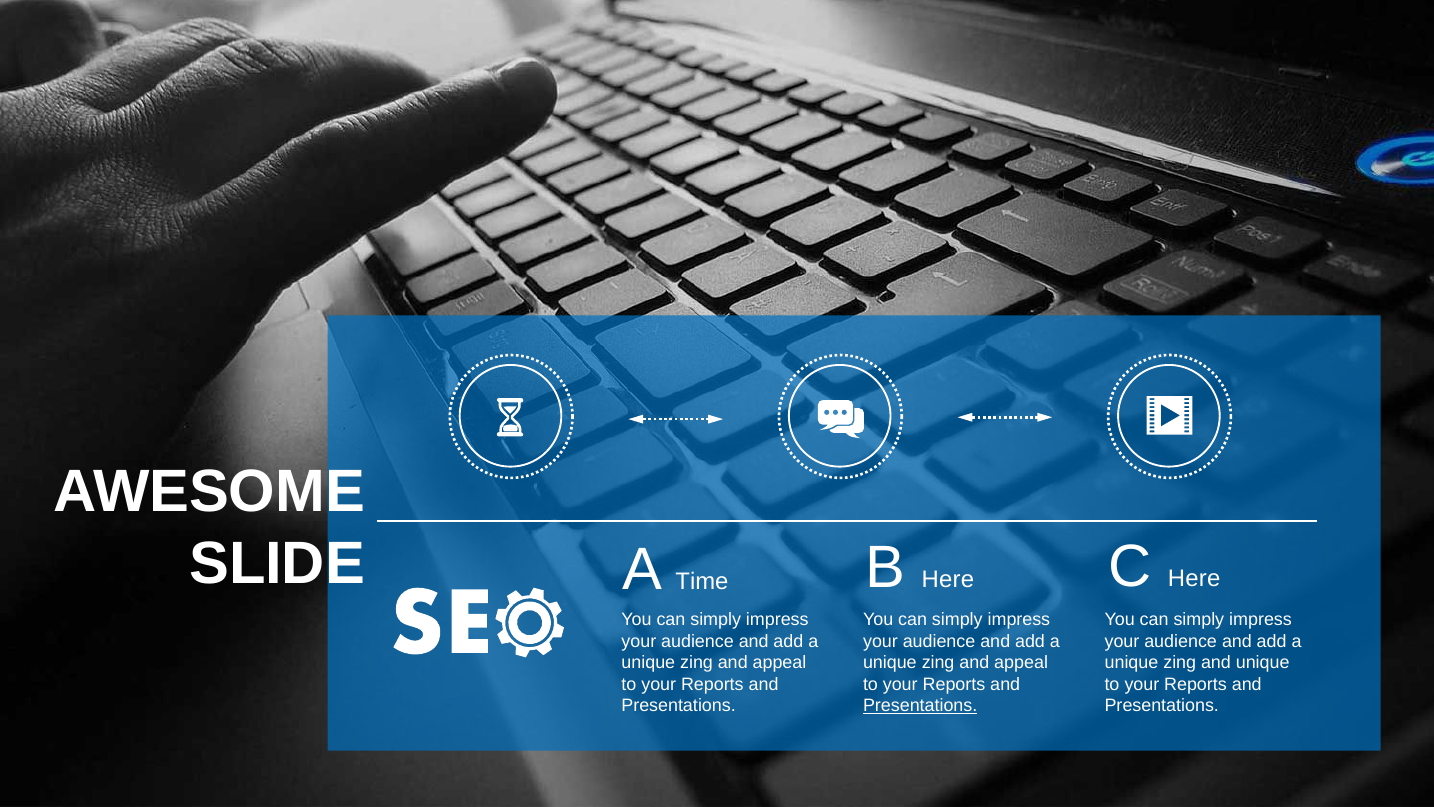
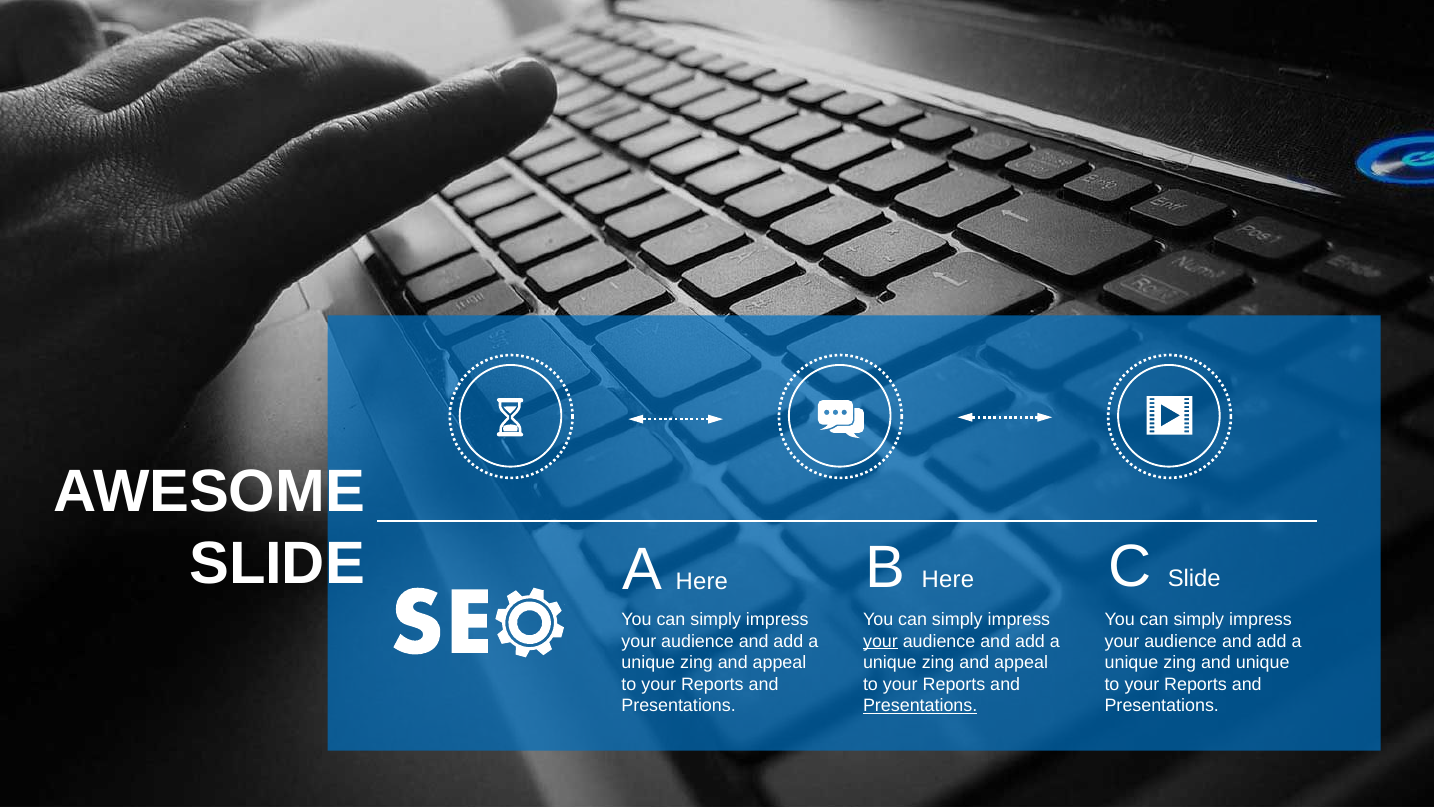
C Here: Here -> Slide
A Time: Time -> Here
your at (880, 641) underline: none -> present
